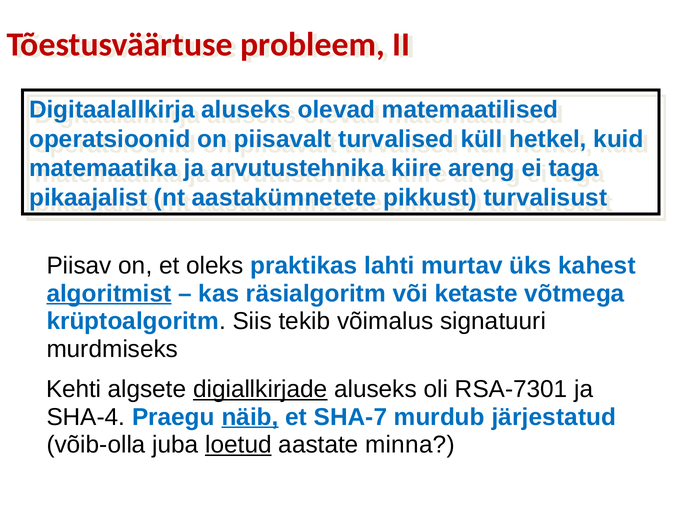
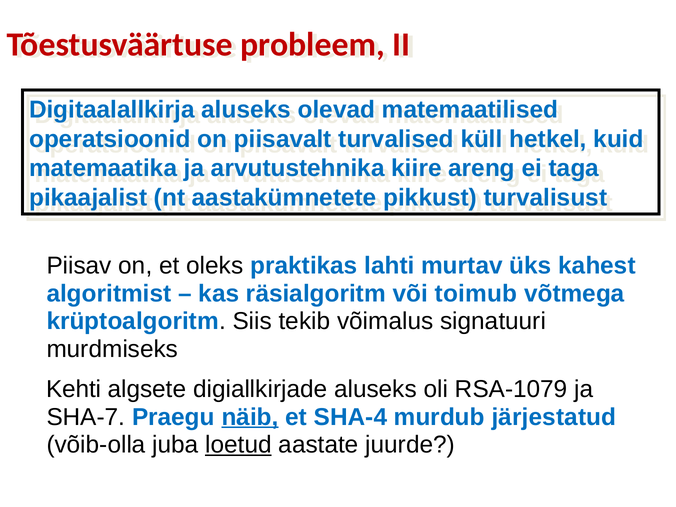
algoritmist underline: present -> none
ketaste: ketaste -> toimub
digiallkirjade underline: present -> none
RSA-7301: RSA-7301 -> RSA-1079
SHA-4: SHA-4 -> SHA-7
SHA-7: SHA-7 -> SHA-4
minna: minna -> juurde
